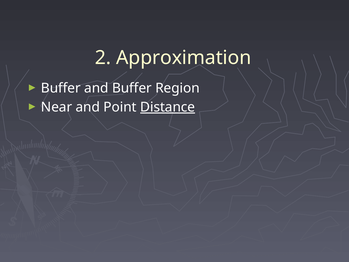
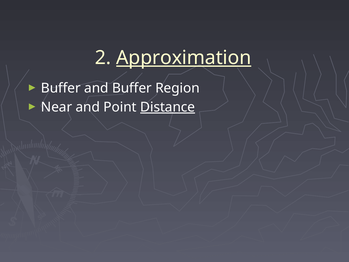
Approximation underline: none -> present
